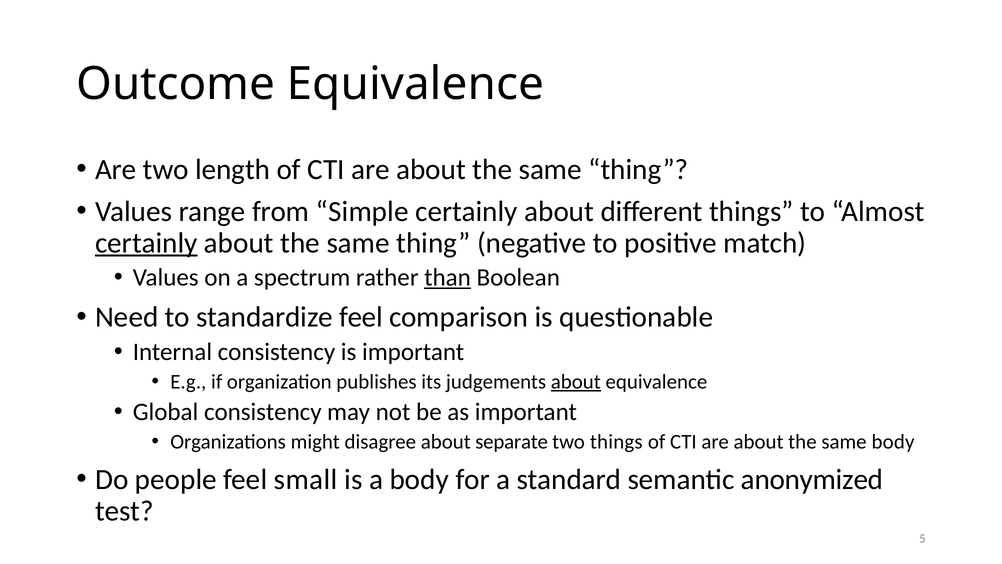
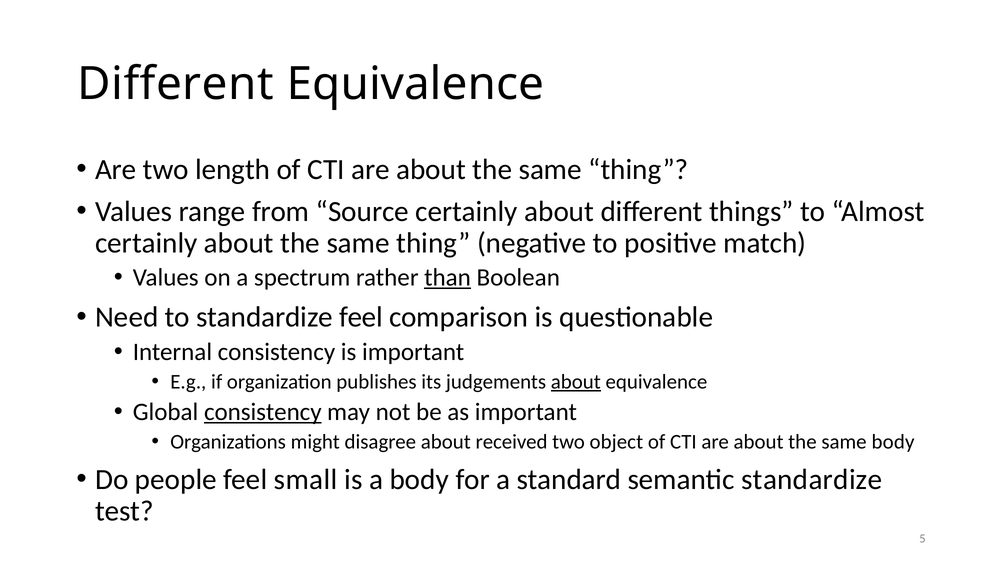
Outcome at (176, 84): Outcome -> Different
Simple: Simple -> Source
certainly at (146, 243) underline: present -> none
consistency at (263, 412) underline: none -> present
separate: separate -> received
two things: things -> object
semantic anonymized: anonymized -> standardize
